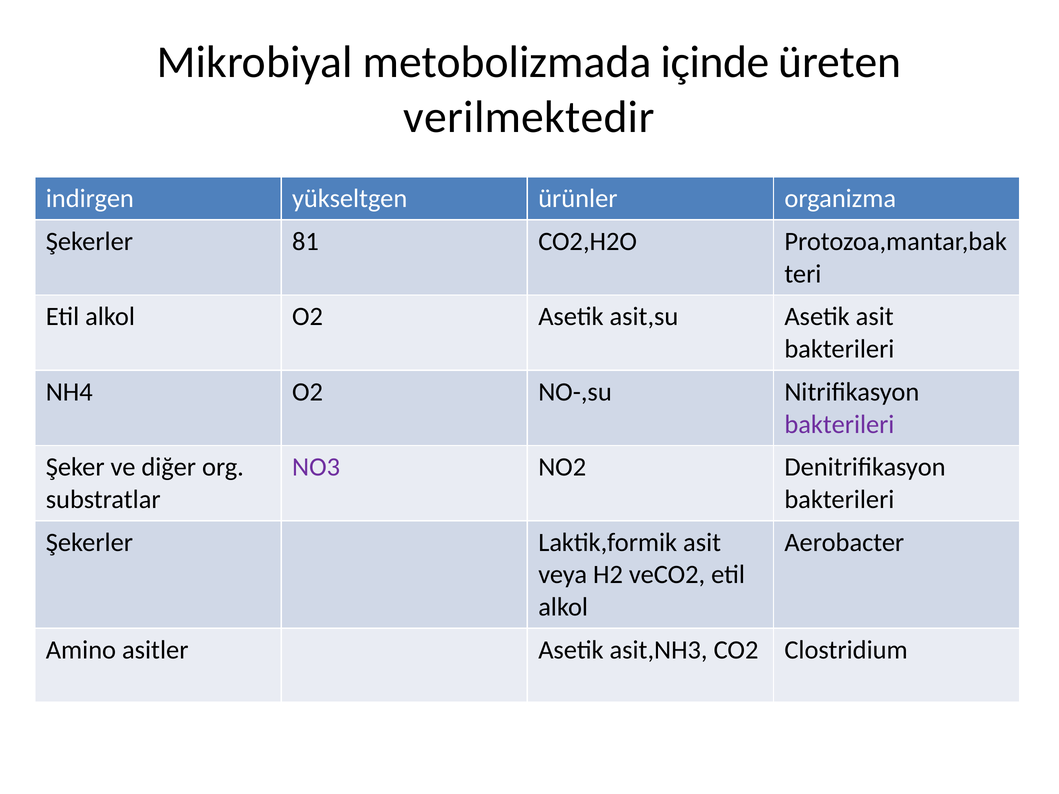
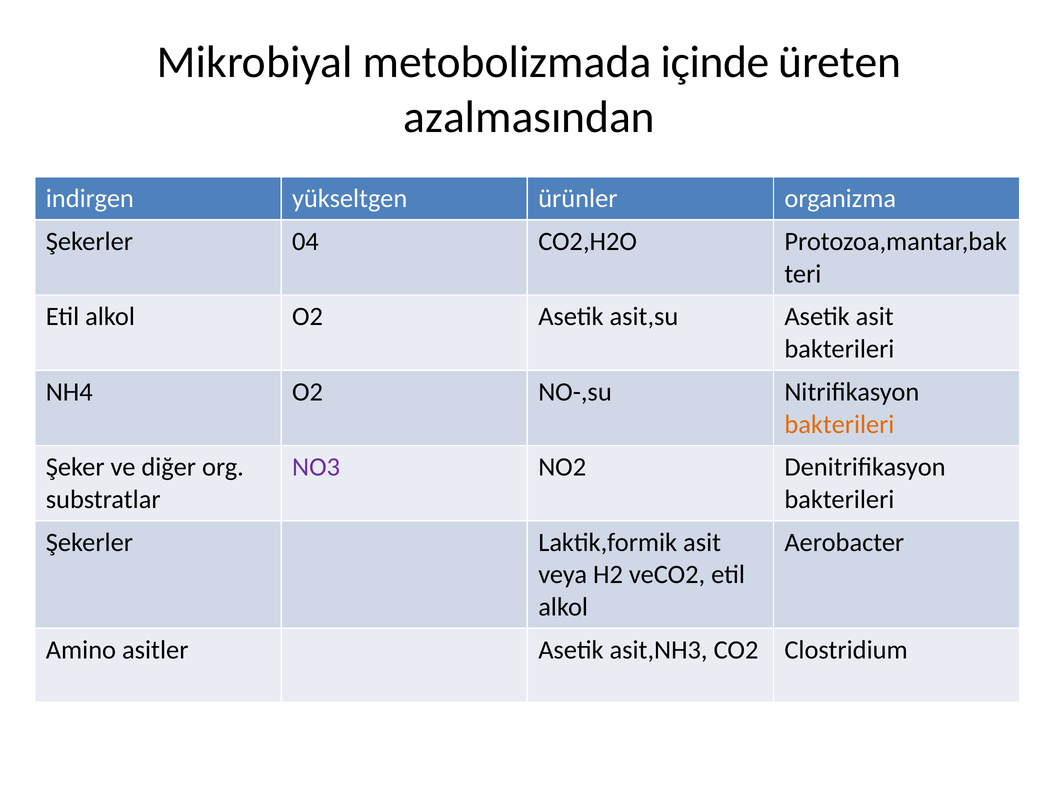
verilmektedir: verilmektedir -> azalmasından
81: 81 -> 04
bakterileri at (839, 424) colour: purple -> orange
